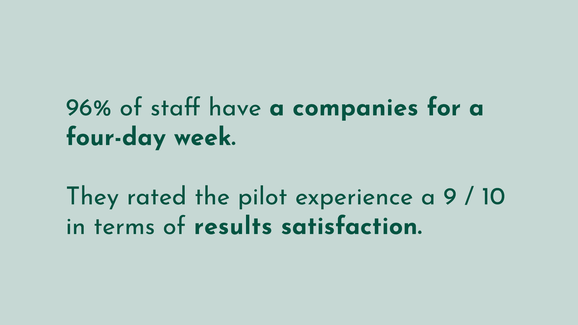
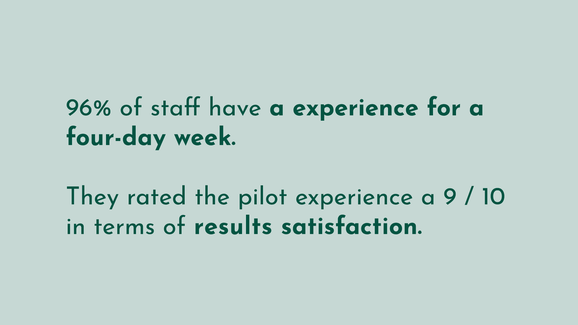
a companies: companies -> experience
